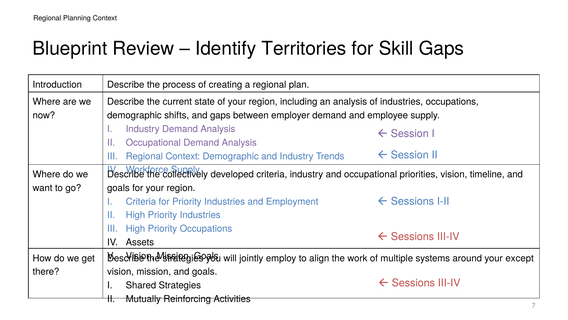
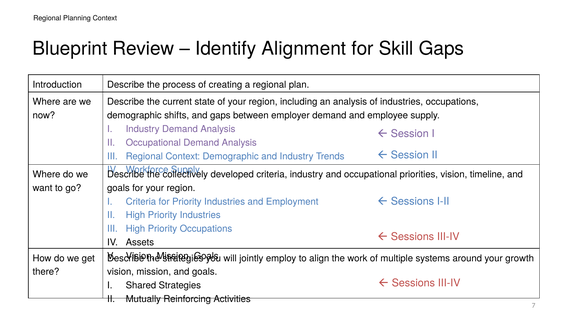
Territories: Territories -> Alignment
except: except -> growth
